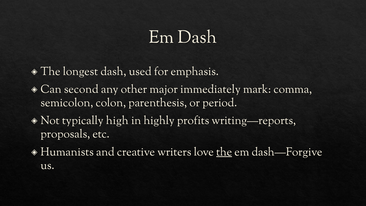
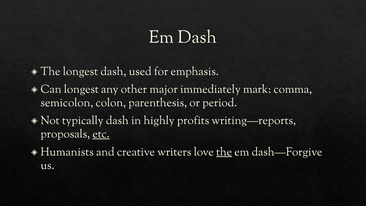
Can second: second -> longest
typically high: high -> dash
etc underline: none -> present
